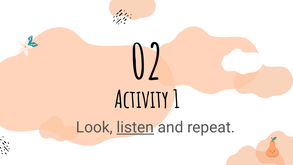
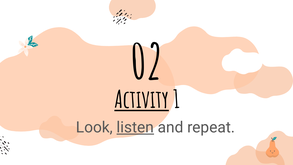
Activity underline: none -> present
